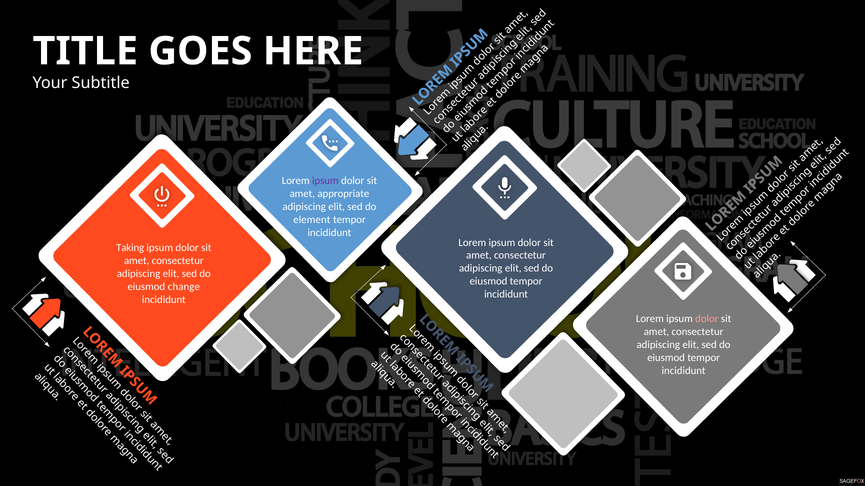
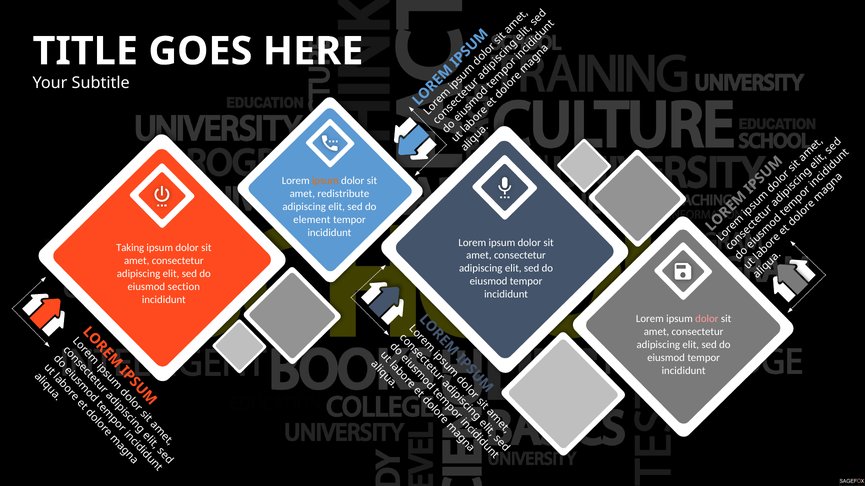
ipsum at (325, 181) colour: purple -> orange
appropriate: appropriate -> redistribute
change: change -> section
